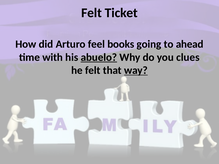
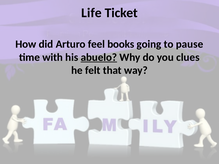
Felt at (92, 13): Felt -> Life
ahead: ahead -> pause
way underline: present -> none
